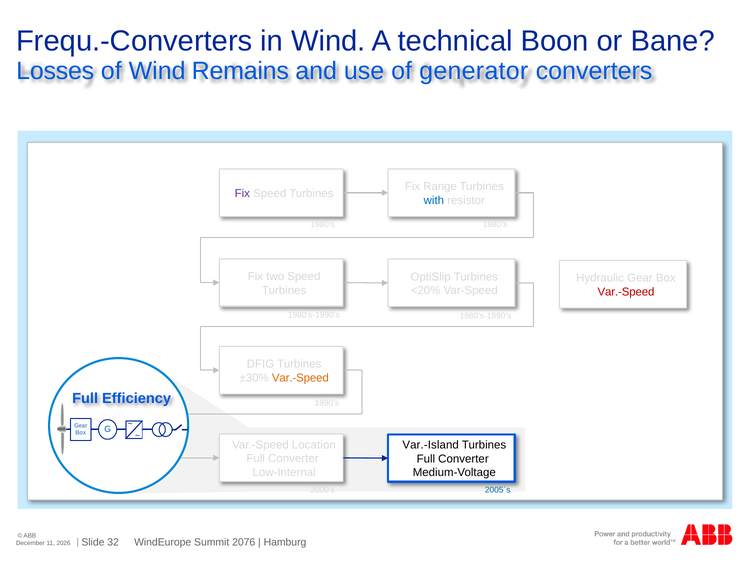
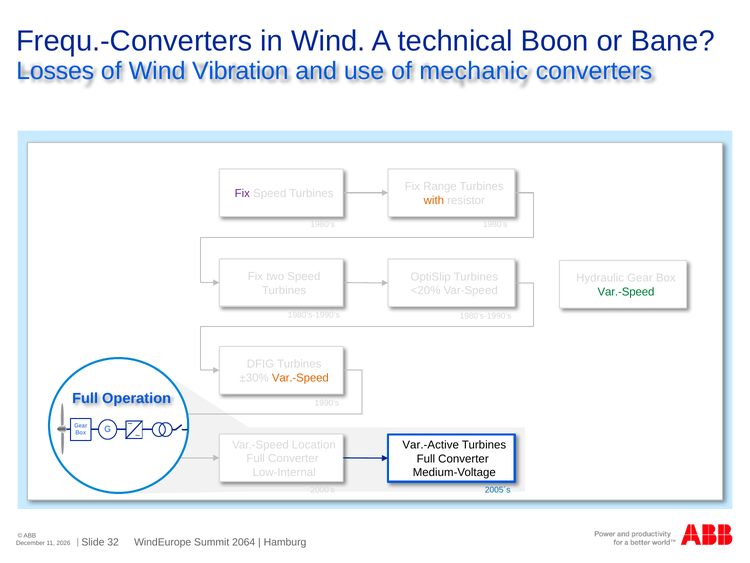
Remains: Remains -> Vibration
generator: generator -> mechanic
with colour: blue -> orange
Var.-Speed at (626, 292) colour: red -> green
Efficiency: Efficiency -> Operation
Var.-Island: Var.-Island -> Var.-Active
2076: 2076 -> 2064
